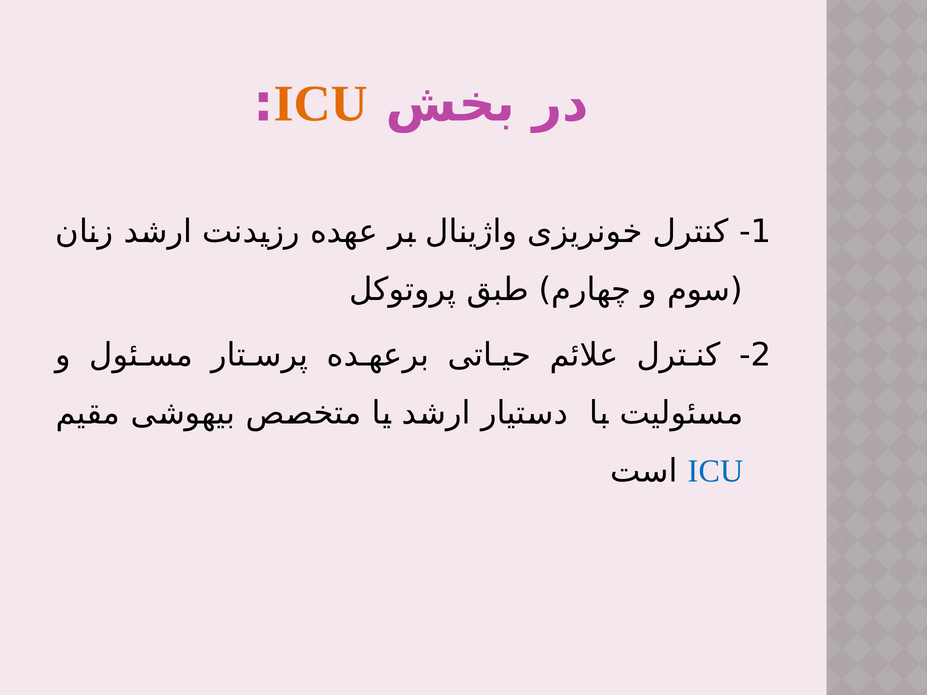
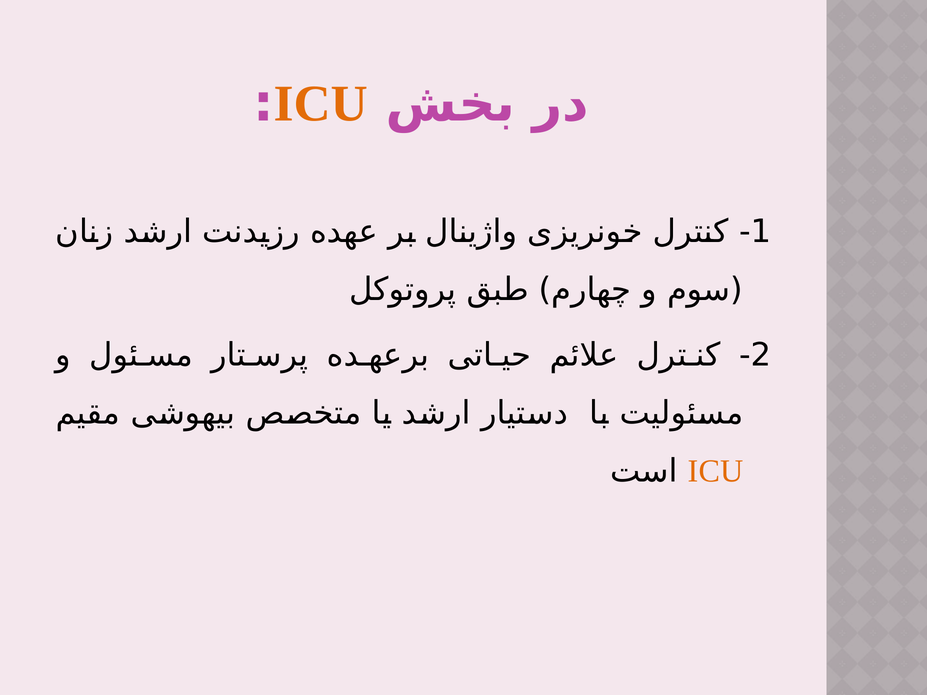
ICU at (716, 471) colour: blue -> orange
